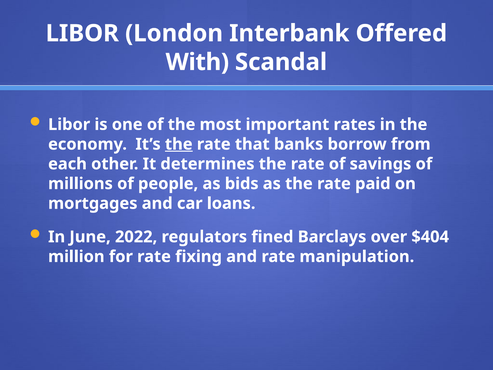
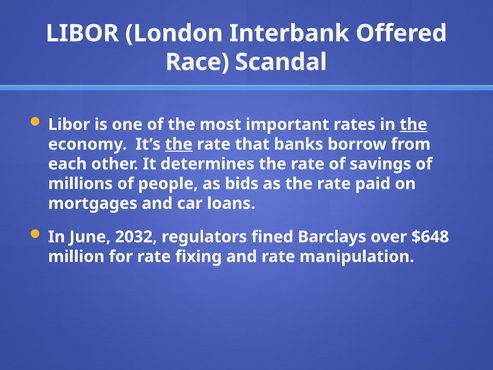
With: With -> Race
the at (414, 124) underline: none -> present
2022: 2022 -> 2032
$404: $404 -> $648
